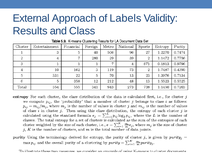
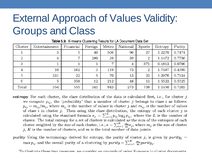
Labels: Labels -> Values
Results: Results -> Groups
